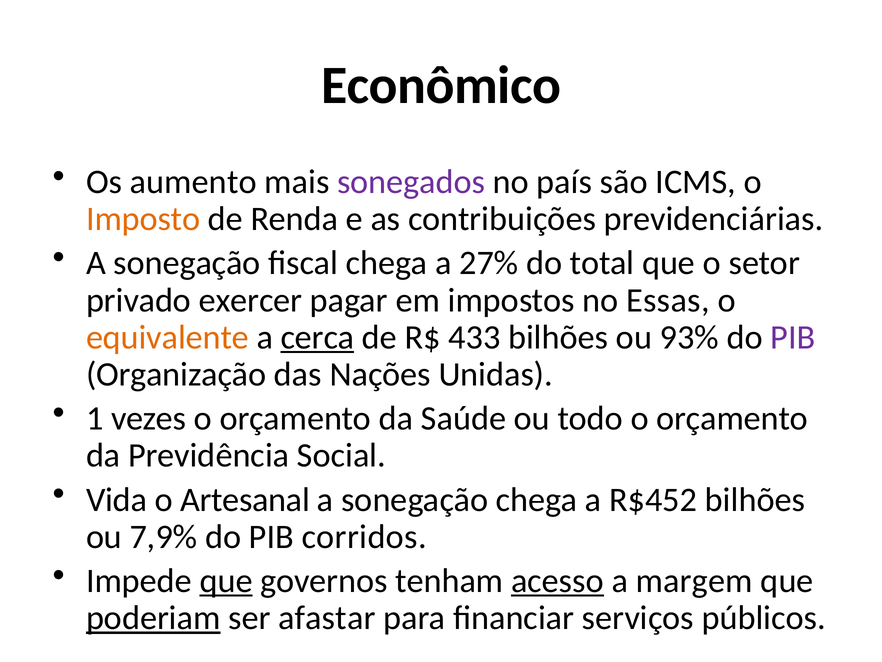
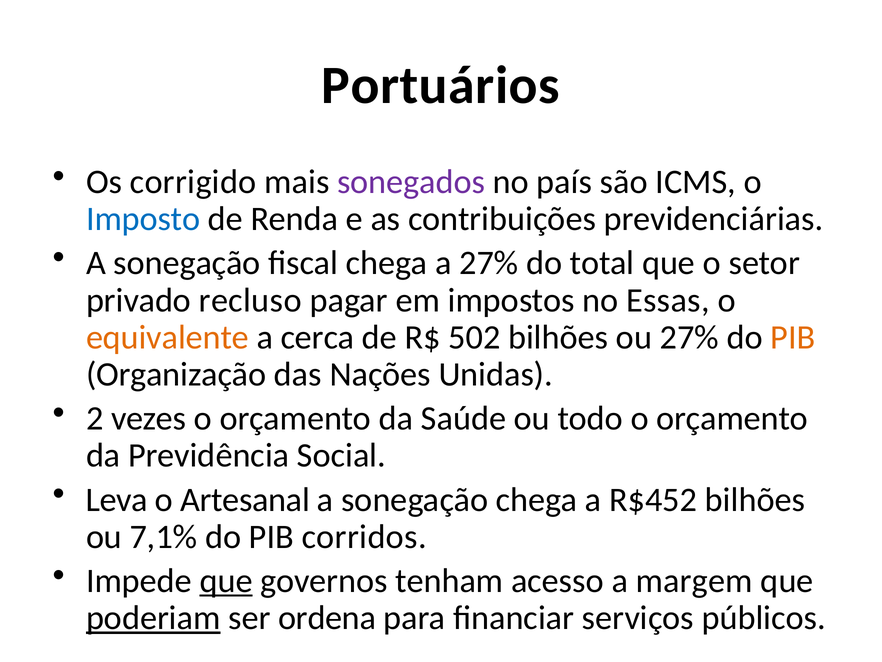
Econômico: Econômico -> Portuários
aumento: aumento -> corrigido
Imposto colour: orange -> blue
exercer: exercer -> recluso
cerca underline: present -> none
433: 433 -> 502
ou 93%: 93% -> 27%
PIB at (793, 337) colour: purple -> orange
1: 1 -> 2
Vida: Vida -> Leva
7,9%: 7,9% -> 7,1%
acesso underline: present -> none
afastar: afastar -> ordena
